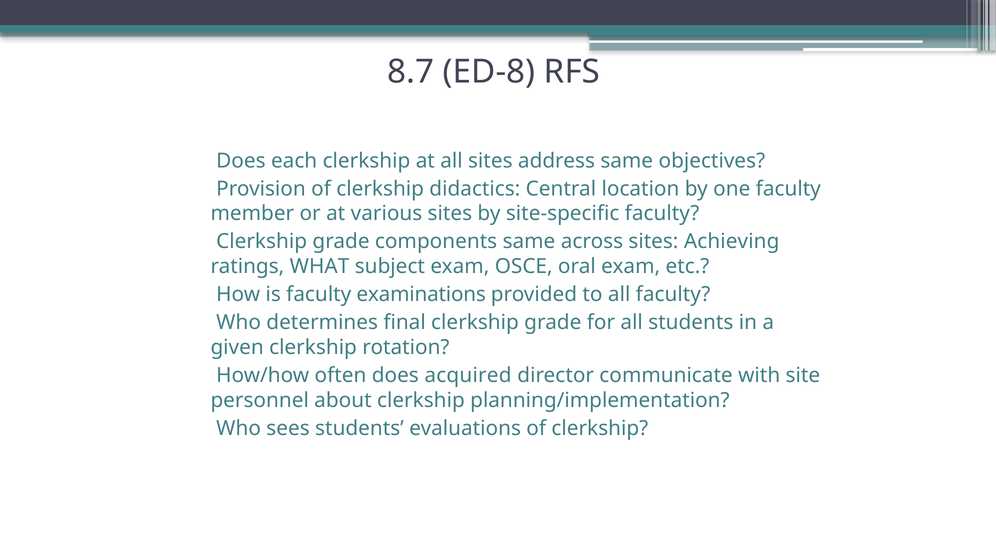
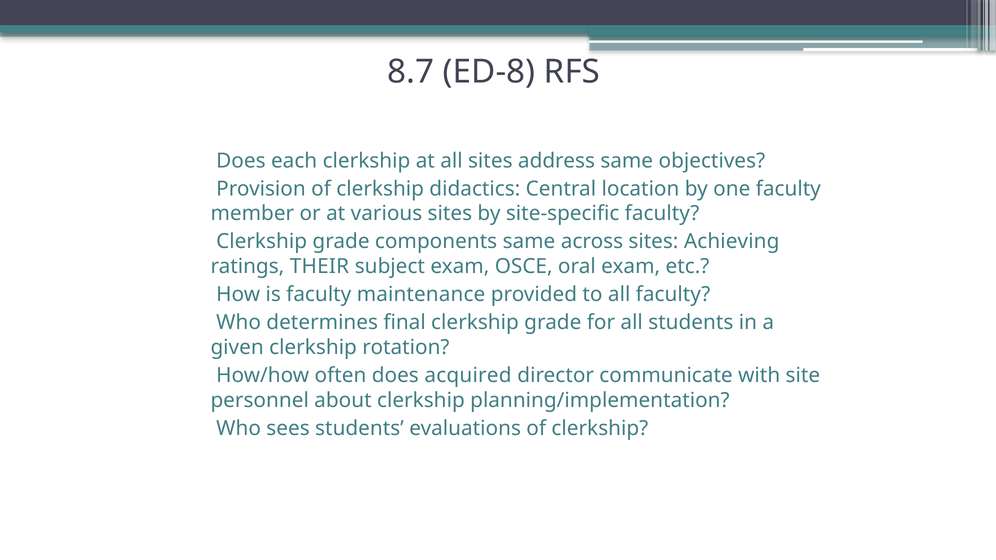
WHAT: WHAT -> THEIR
examinations: examinations -> maintenance
